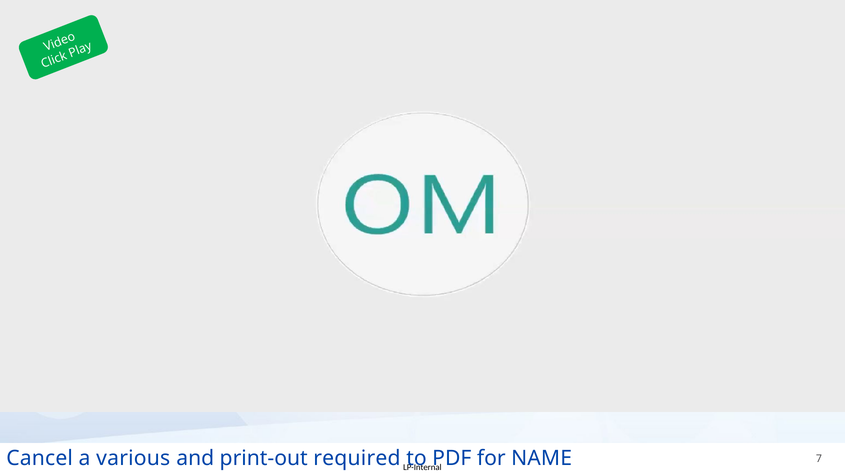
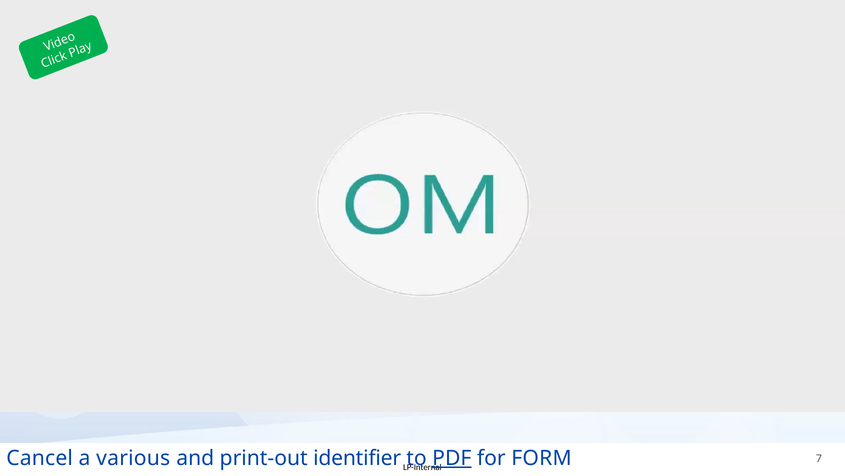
required: required -> identifier
PDF underline: none -> present
NAME: NAME -> FORM
